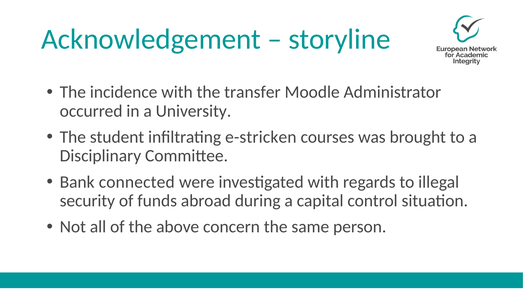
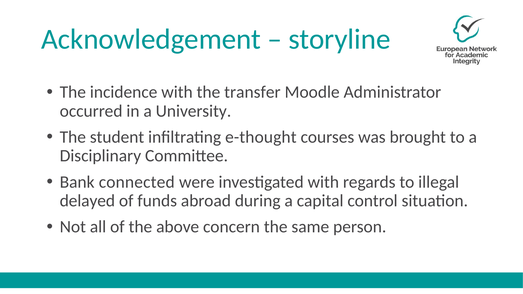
e-stricken: e-stricken -> e-thought
security: security -> delayed
